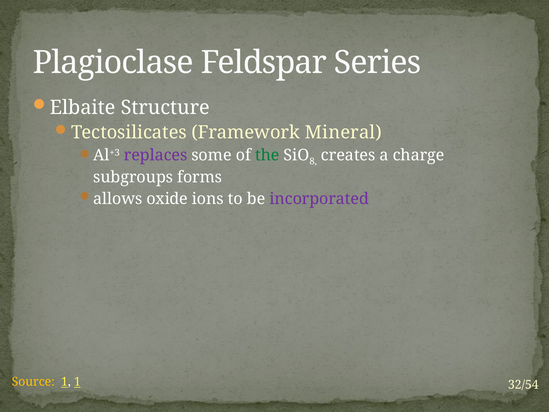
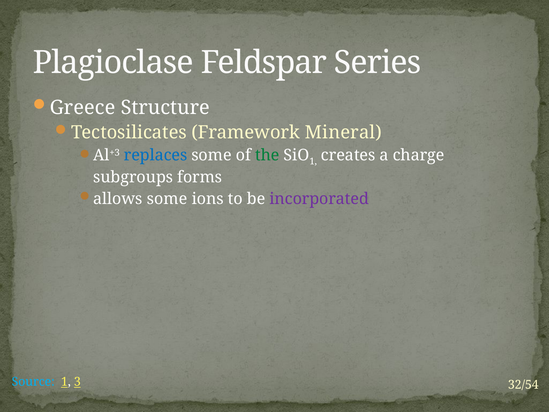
Elbaite: Elbaite -> Greece
replaces colour: purple -> blue
8 at (313, 161): 8 -> 1
allows oxide: oxide -> some
Source colour: yellow -> light blue
1 1: 1 -> 3
